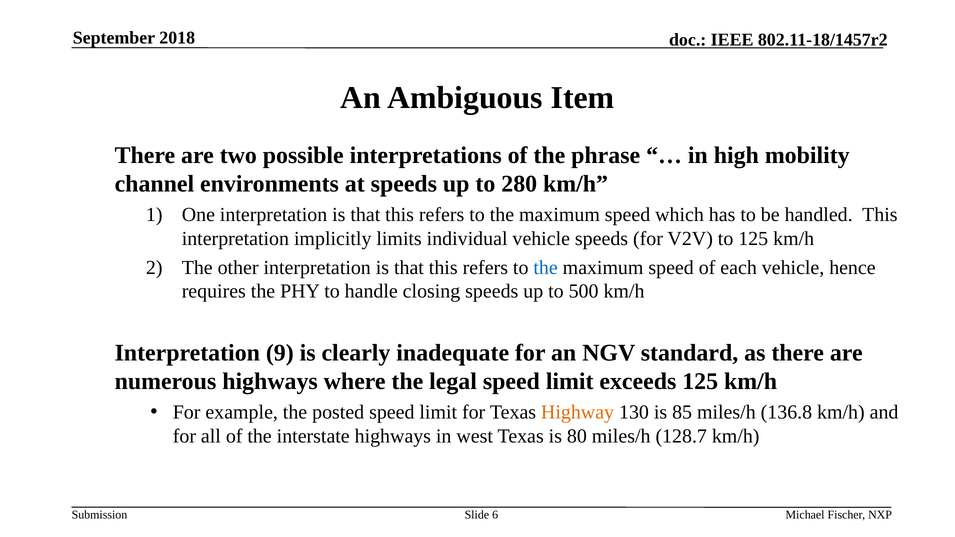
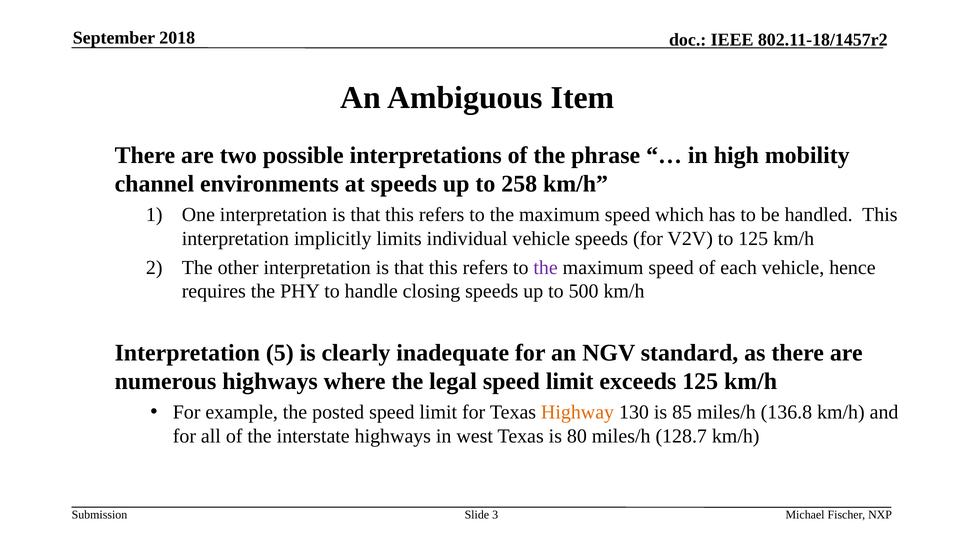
280: 280 -> 258
the at (546, 268) colour: blue -> purple
9: 9 -> 5
6: 6 -> 3
